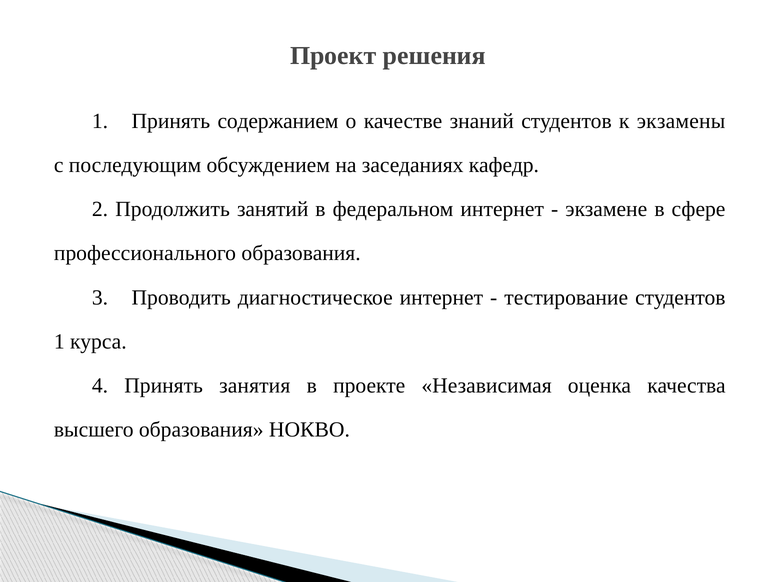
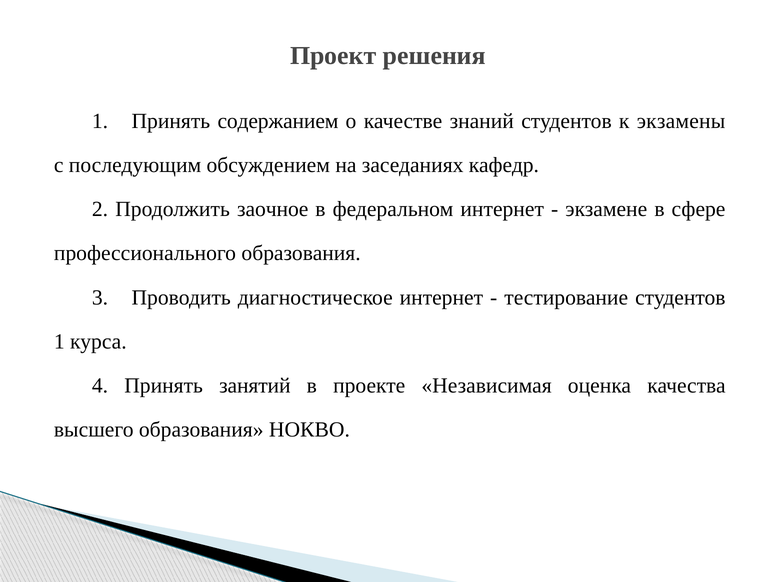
занятий: занятий -> заочное
занятия: занятия -> занятий
